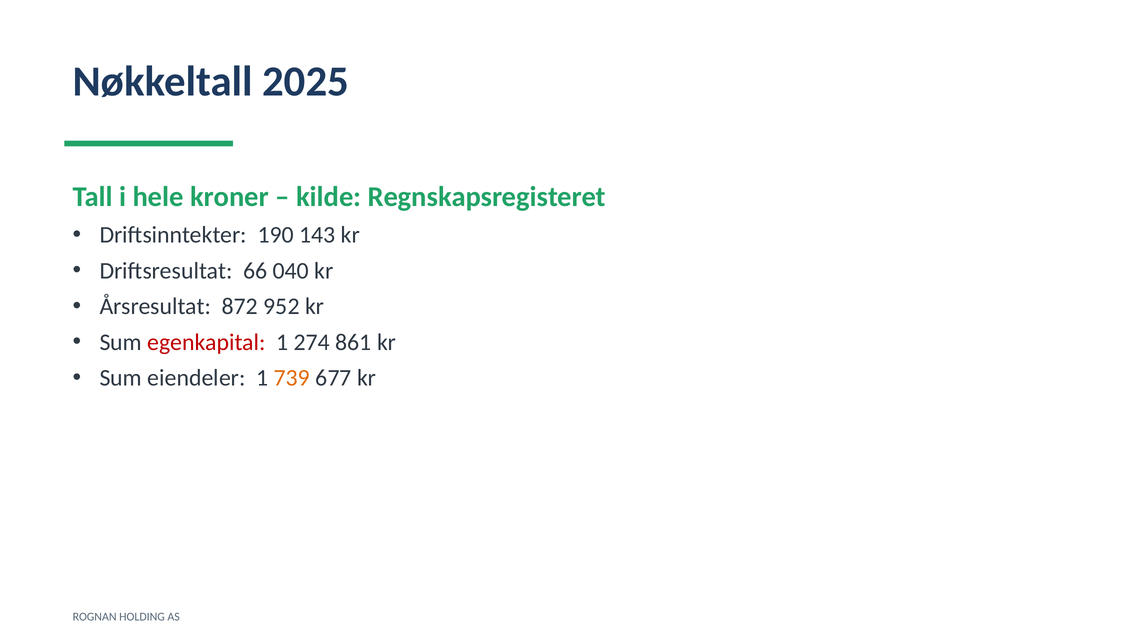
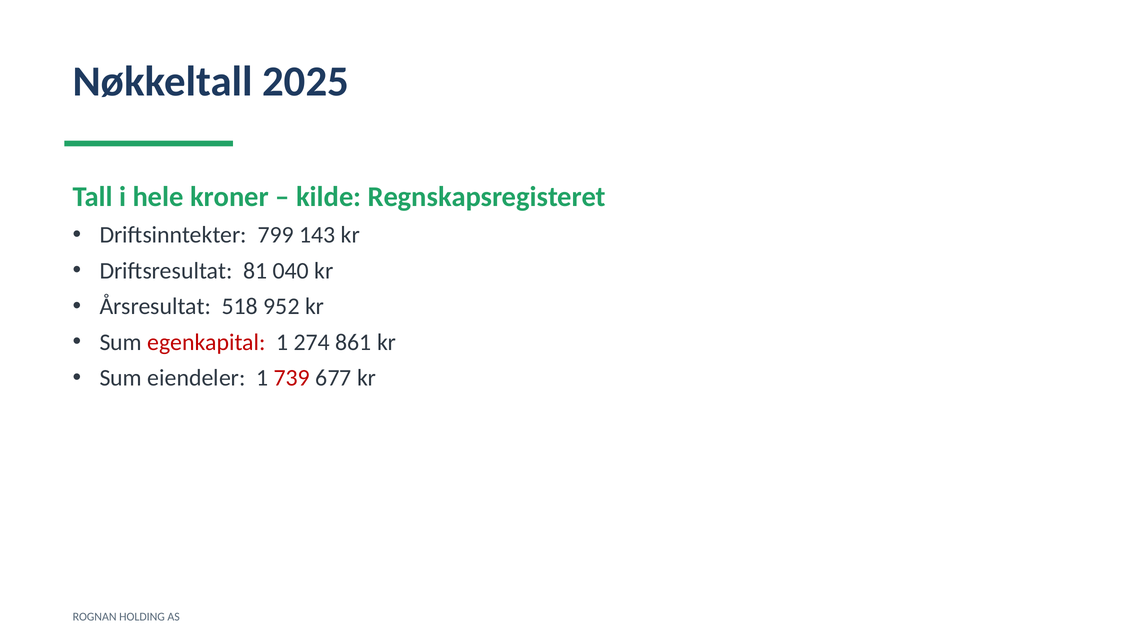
190: 190 -> 799
66: 66 -> 81
872: 872 -> 518
739 colour: orange -> red
